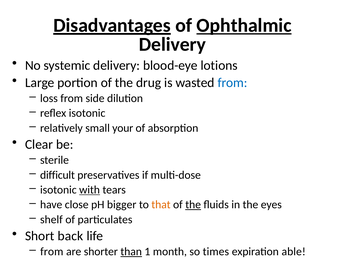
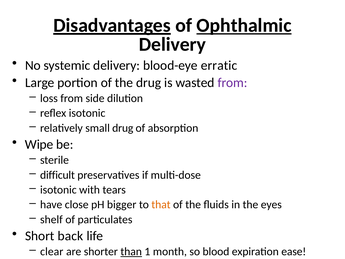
lotions: lotions -> erratic
from at (233, 83) colour: blue -> purple
small your: your -> drug
Clear: Clear -> Wipe
with underline: present -> none
the at (193, 204) underline: present -> none
from at (52, 251): from -> clear
times: times -> blood
able: able -> ease
